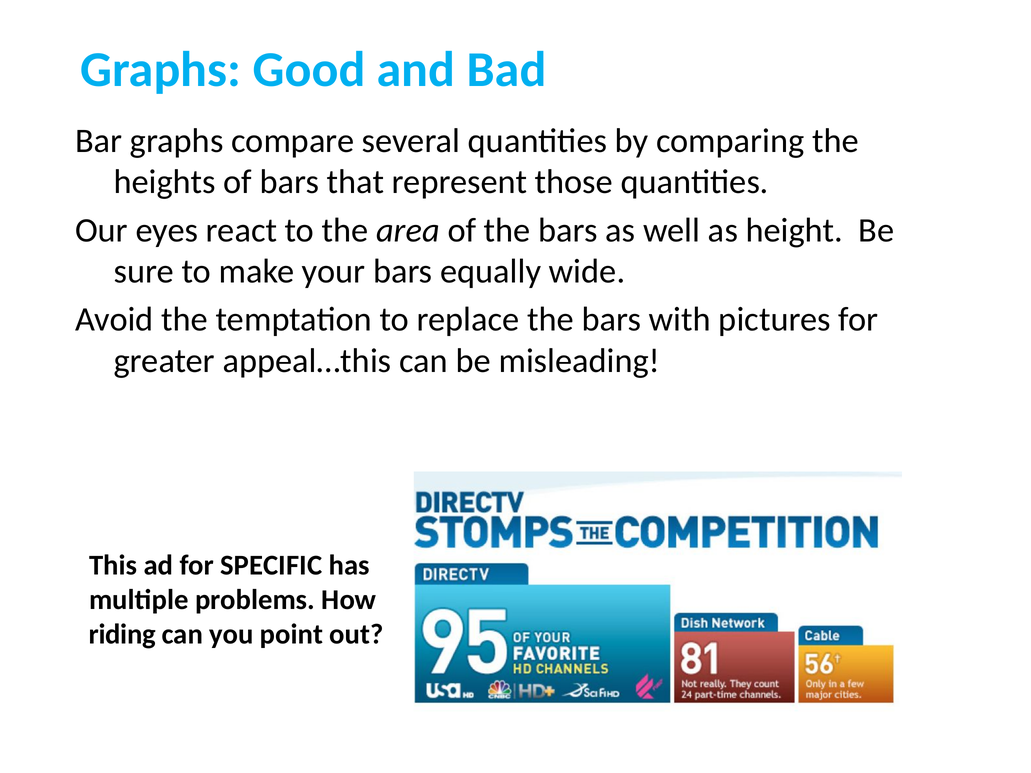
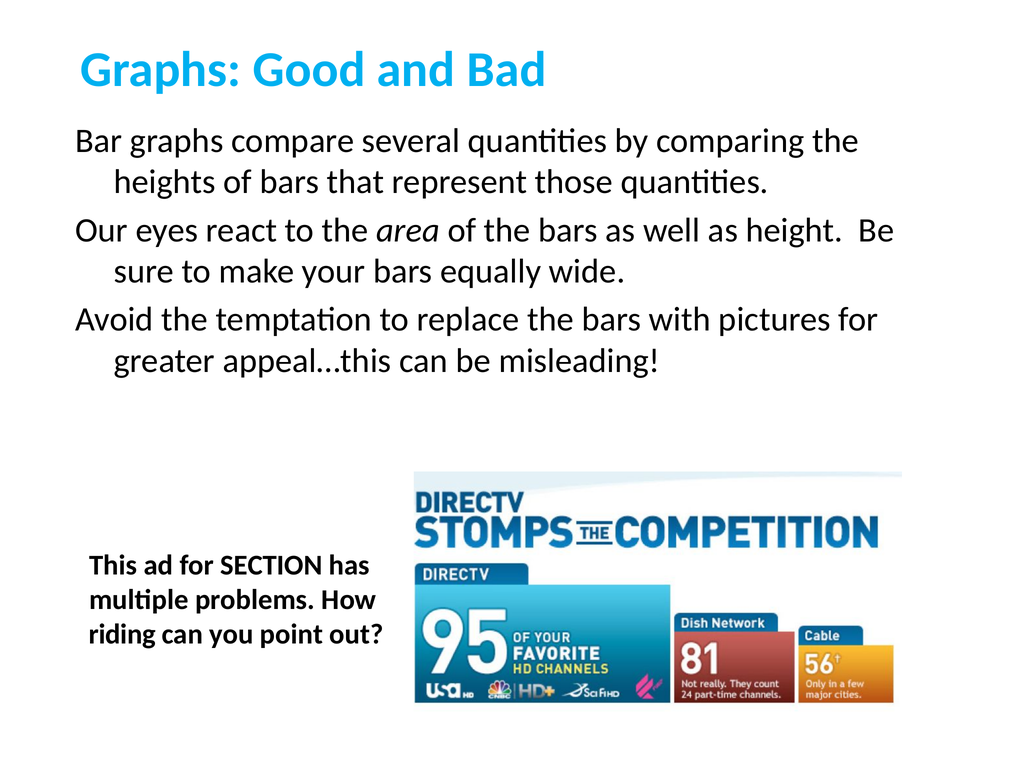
SPECIFIC: SPECIFIC -> SECTION
